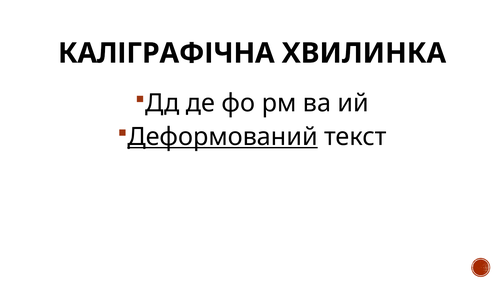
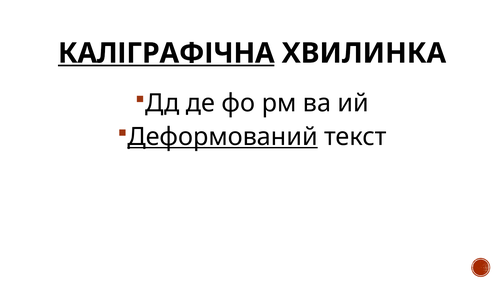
КАЛІГРАФІЧНА underline: none -> present
